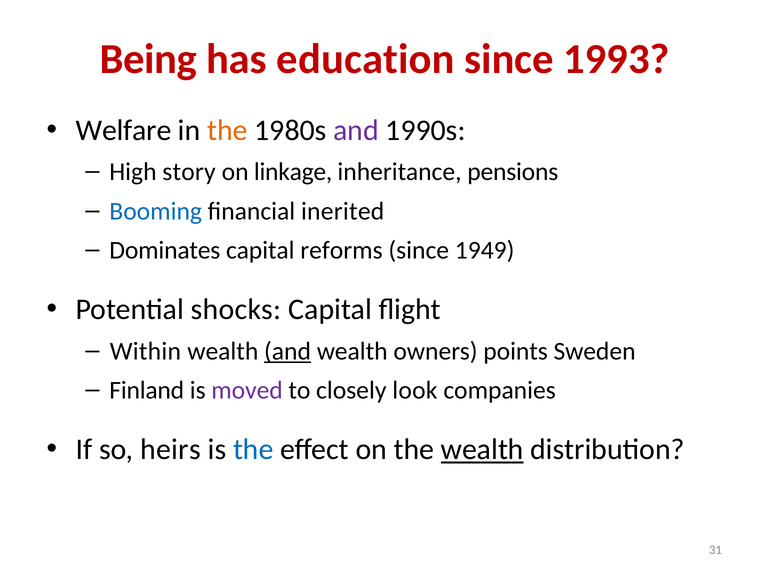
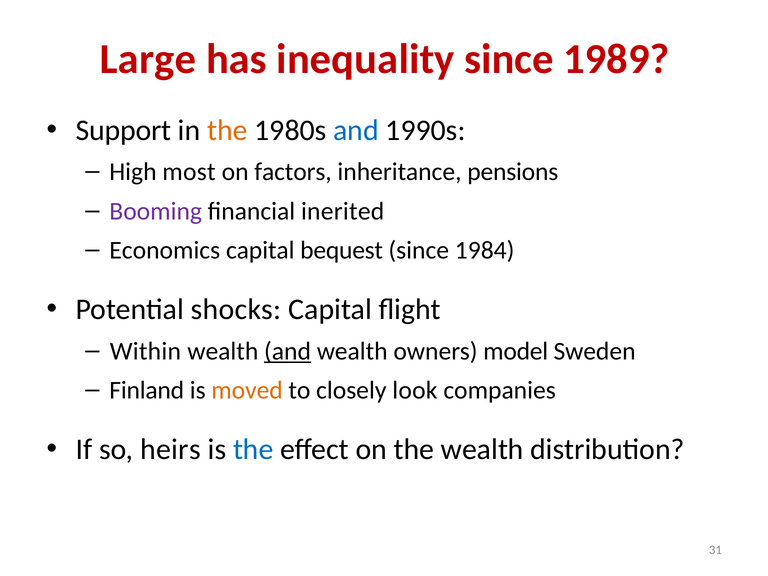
Being: Being -> Large
education: education -> inequality
1993: 1993 -> 1989
Welfare: Welfare -> Support
and at (356, 130) colour: purple -> blue
story: story -> most
linkage: linkage -> factors
Booming colour: blue -> purple
Dominates: Dominates -> Economics
reforms: reforms -> bequest
1949: 1949 -> 1984
points: points -> model
moved colour: purple -> orange
wealth at (482, 450) underline: present -> none
